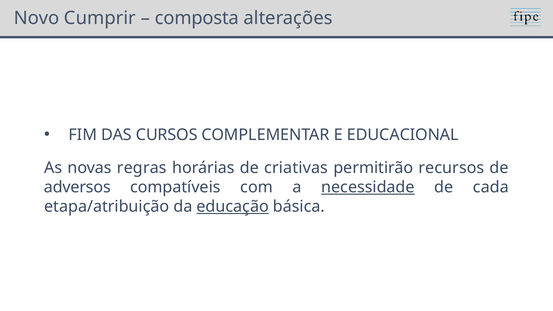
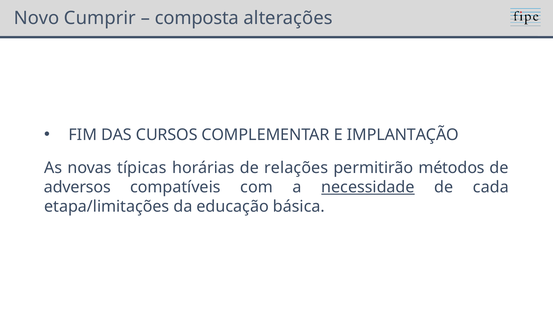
EDUCACIONAL: EDUCACIONAL -> IMPLANTAÇÃO
regras: regras -> típicas
criativas: criativas -> relações
recursos: recursos -> métodos
etapa/atribuição: etapa/atribuição -> etapa/limitações
educação underline: present -> none
